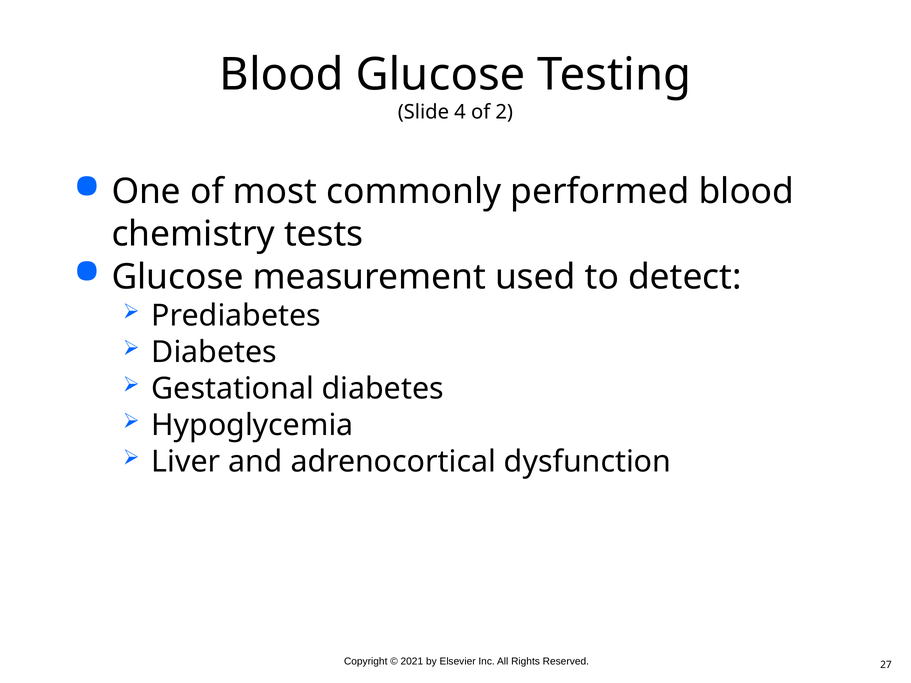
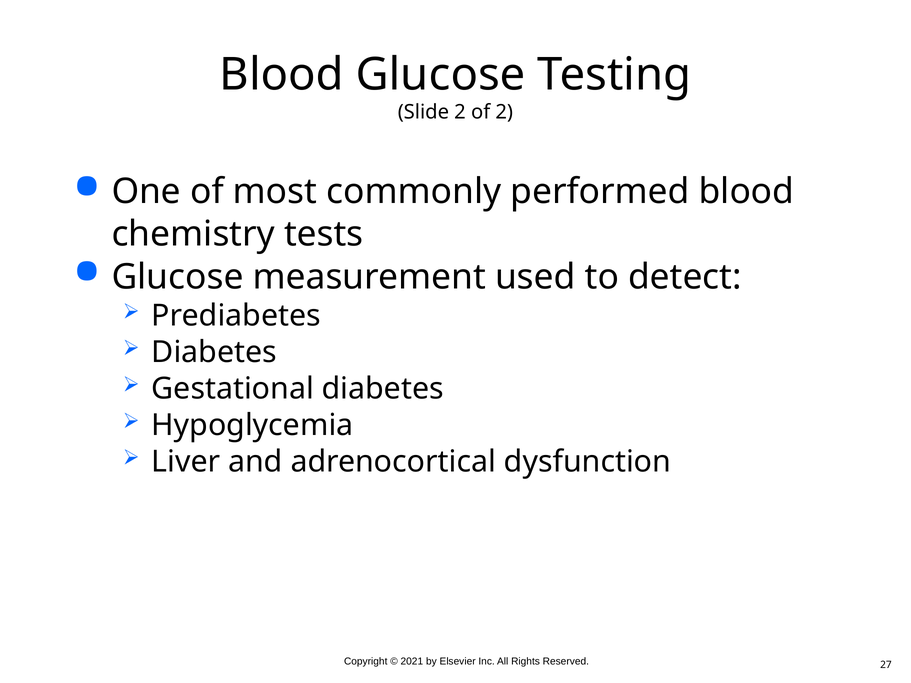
Slide 4: 4 -> 2
